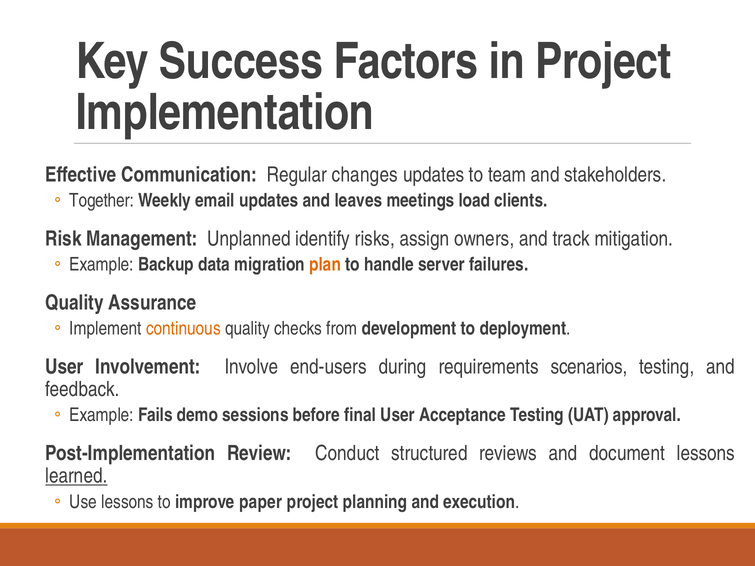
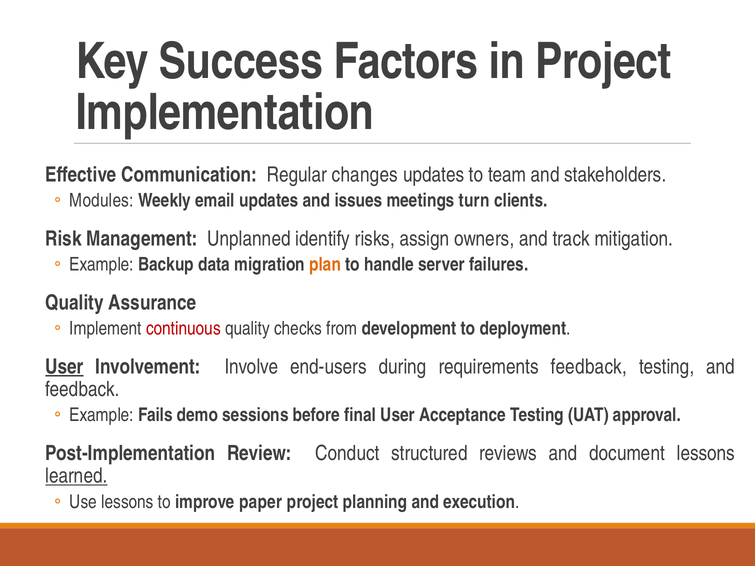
Together: Together -> Modules
leaves: leaves -> issues
load: load -> turn
continuous colour: orange -> red
User at (64, 367) underline: none -> present
requirements scenarios: scenarios -> feedback
